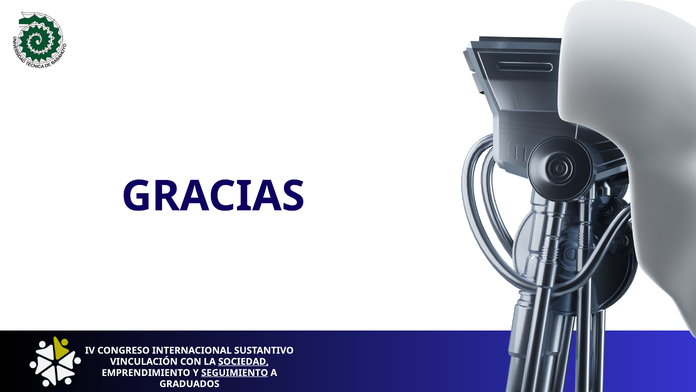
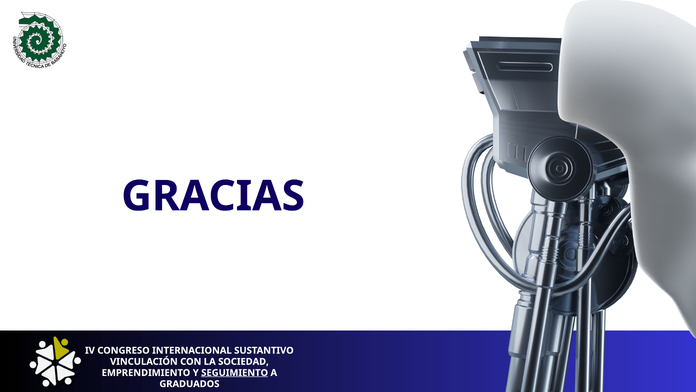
SOCIEDAD underline: present -> none
